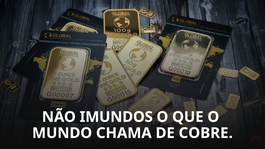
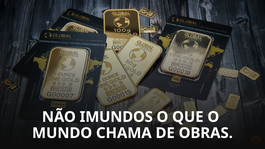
COBRE: COBRE -> OBRAS
